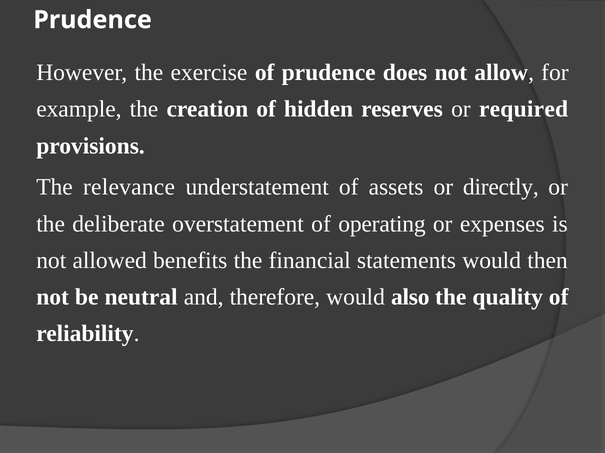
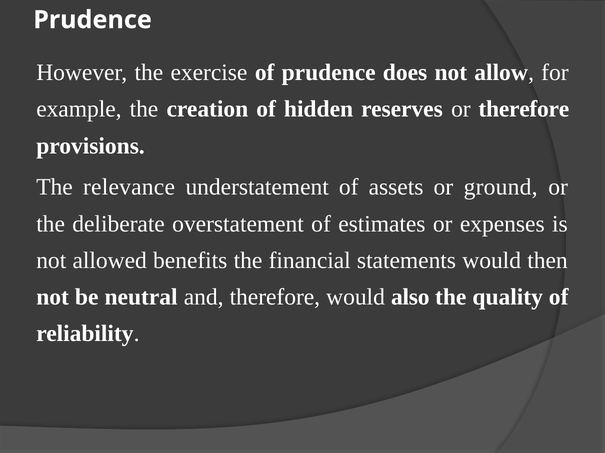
or required: required -> therefore
directly: directly -> ground
operating: operating -> estimates
